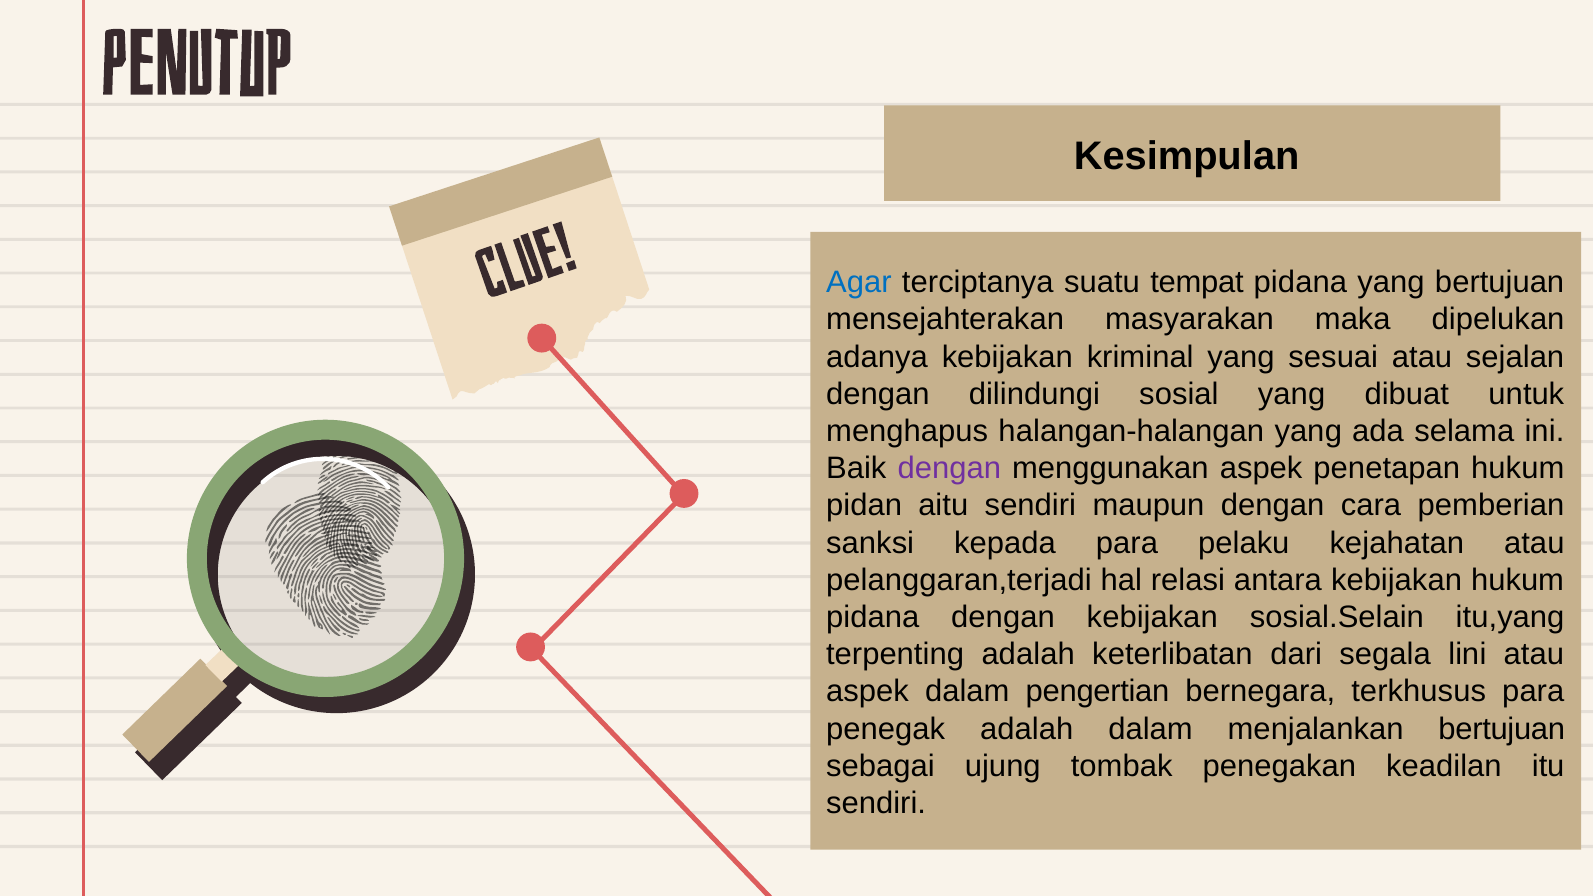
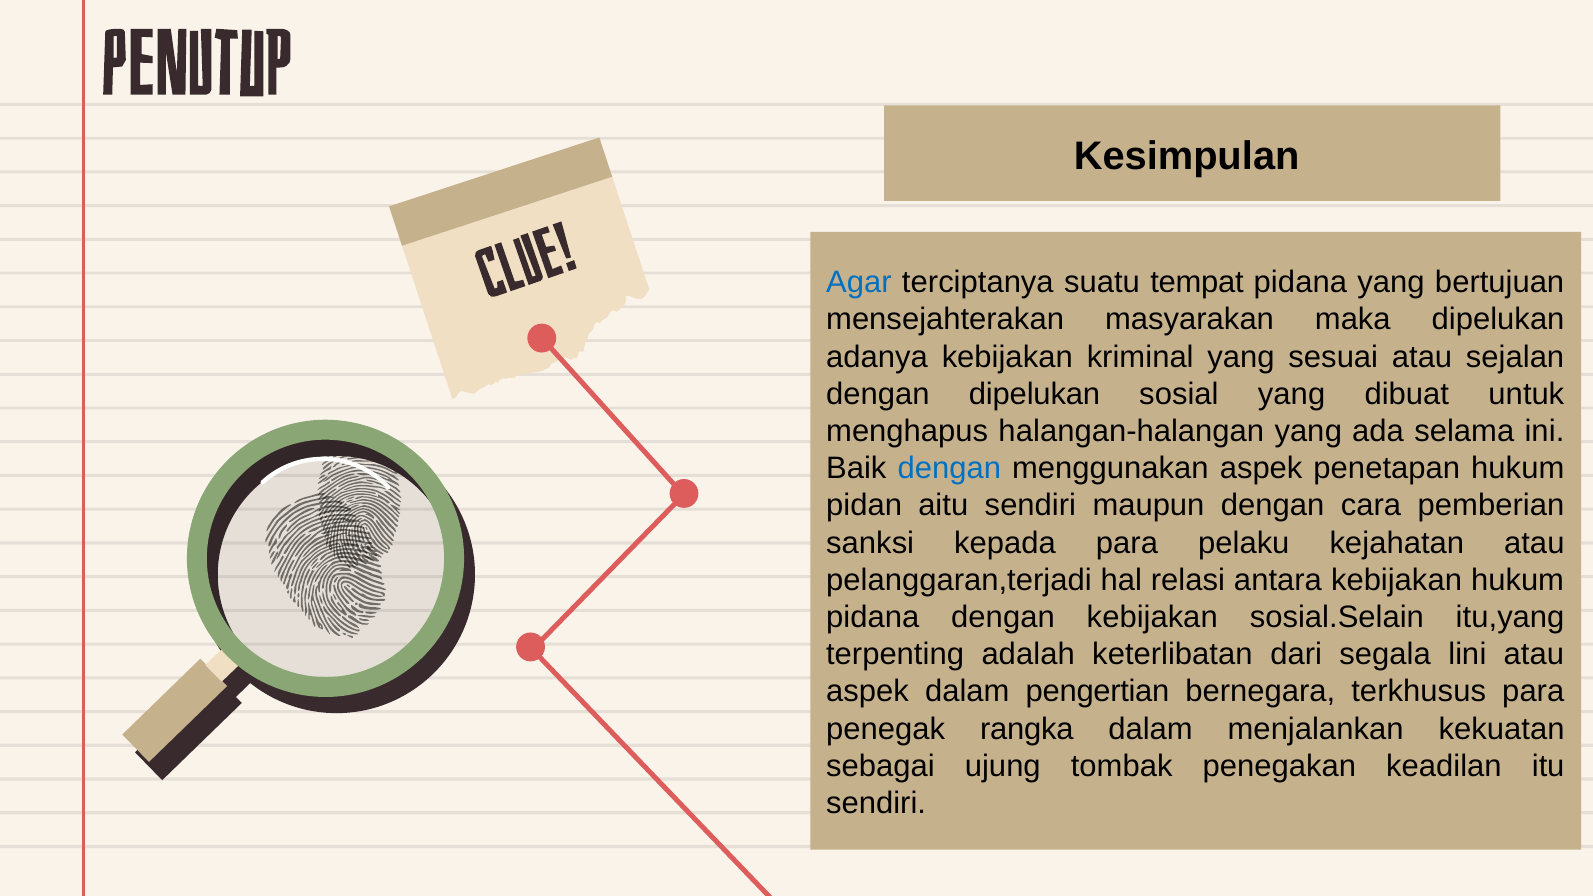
dengan dilindungi: dilindungi -> dipelukan
dengan at (949, 469) colour: purple -> blue
penegak adalah: adalah -> rangka
menjalankan bertujuan: bertujuan -> kekuatan
